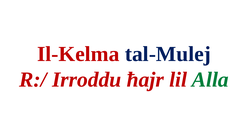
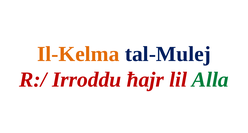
Il-Kelma colour: red -> orange
